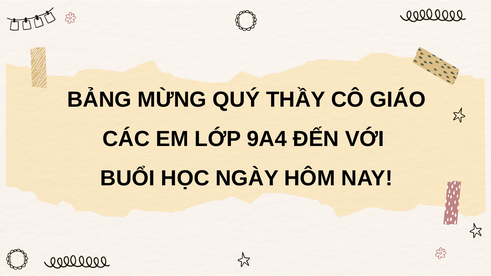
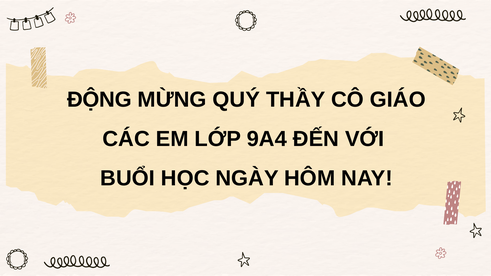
BẢNG: BẢNG -> ĐỘNG
